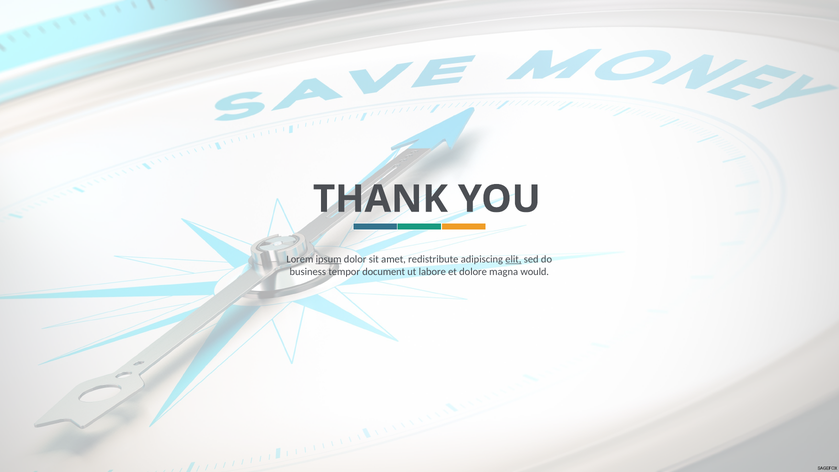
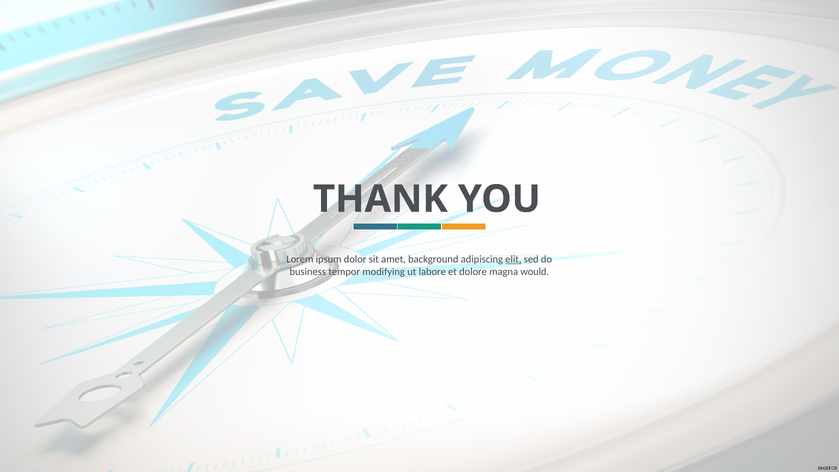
ipsum underline: present -> none
redistribute: redistribute -> background
document: document -> modifying
